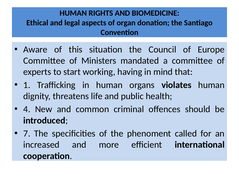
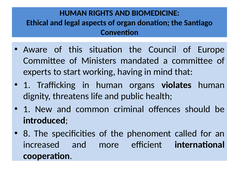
4 at (27, 109): 4 -> 1
7: 7 -> 8
